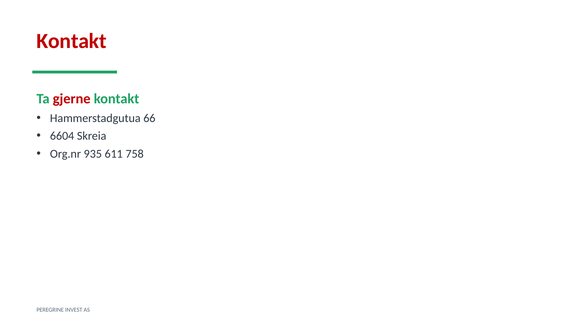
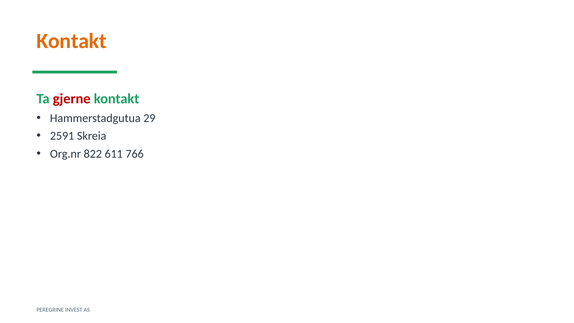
Kontakt at (72, 41) colour: red -> orange
66: 66 -> 29
6604: 6604 -> 2591
935: 935 -> 822
758: 758 -> 766
